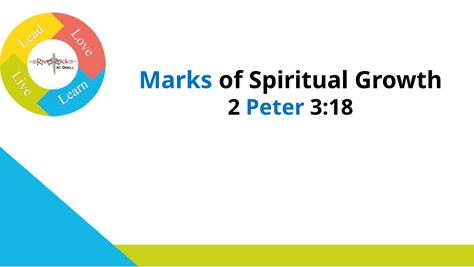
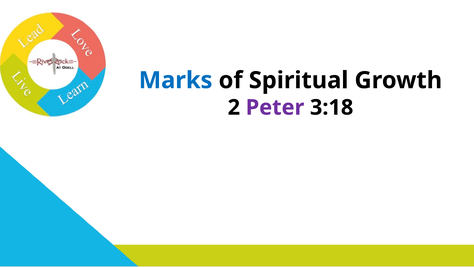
Peter colour: blue -> purple
